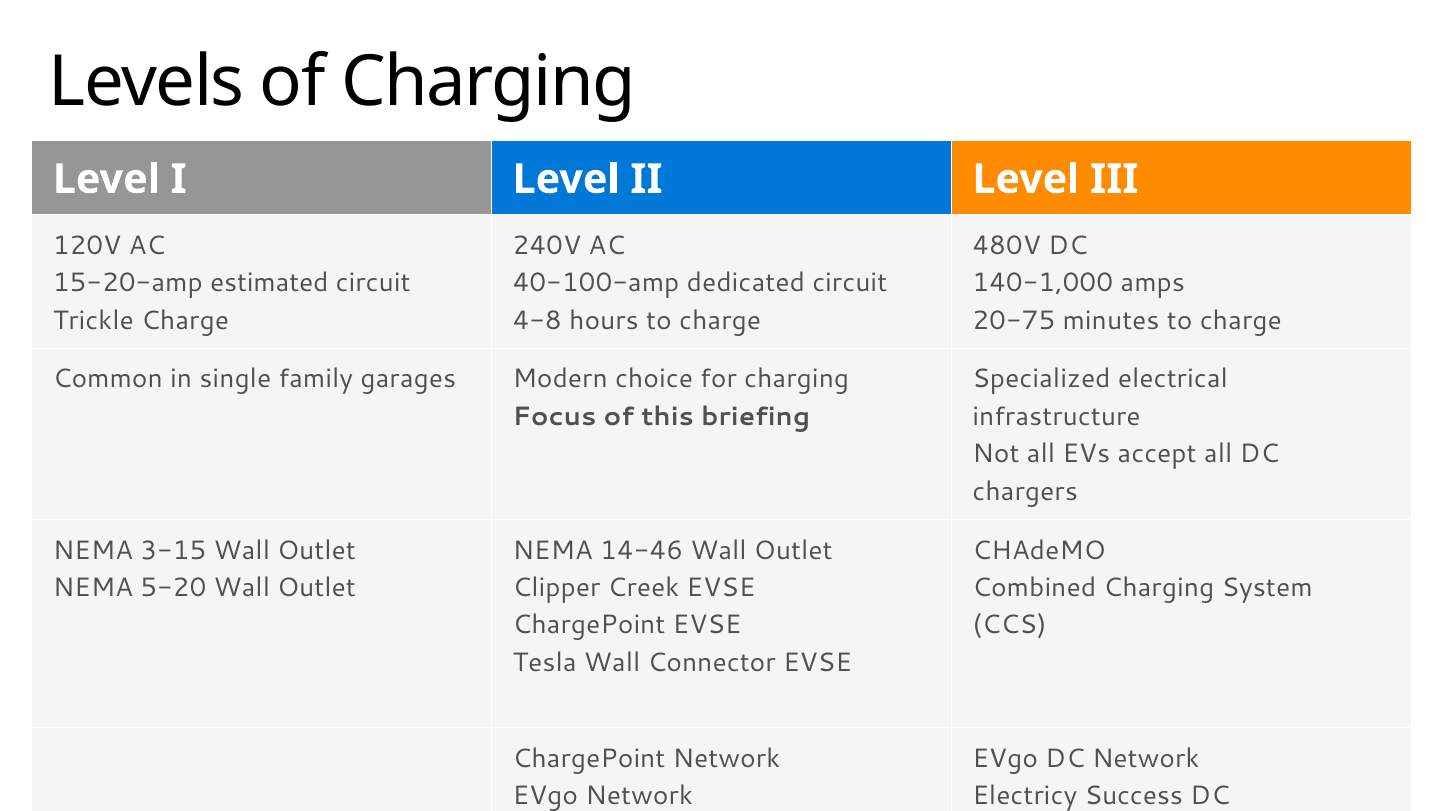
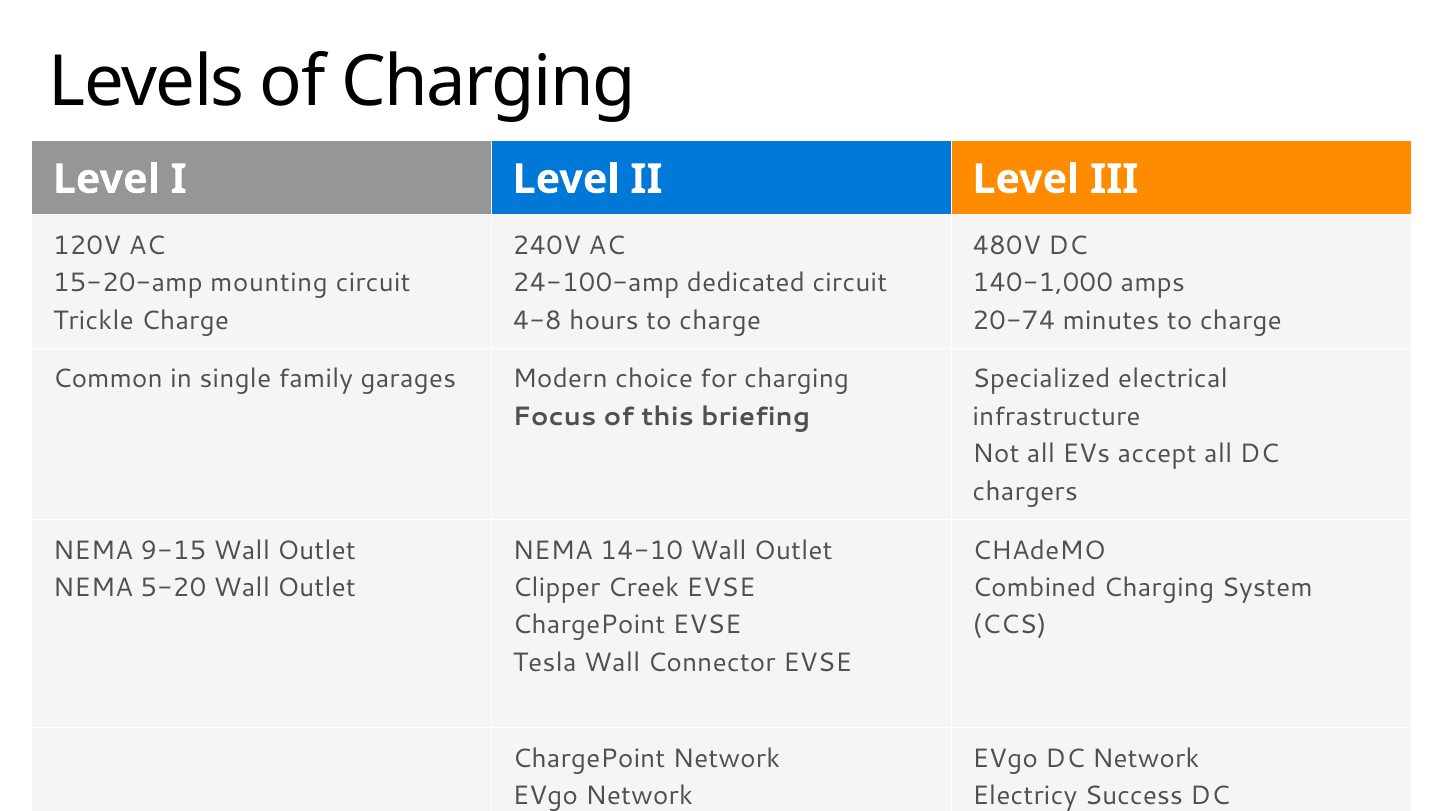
estimated: estimated -> mounting
40-100-amp: 40-100-amp -> 24-100-amp
20-75: 20-75 -> 20-74
3-15: 3-15 -> 9-15
14-46: 14-46 -> 14-10
